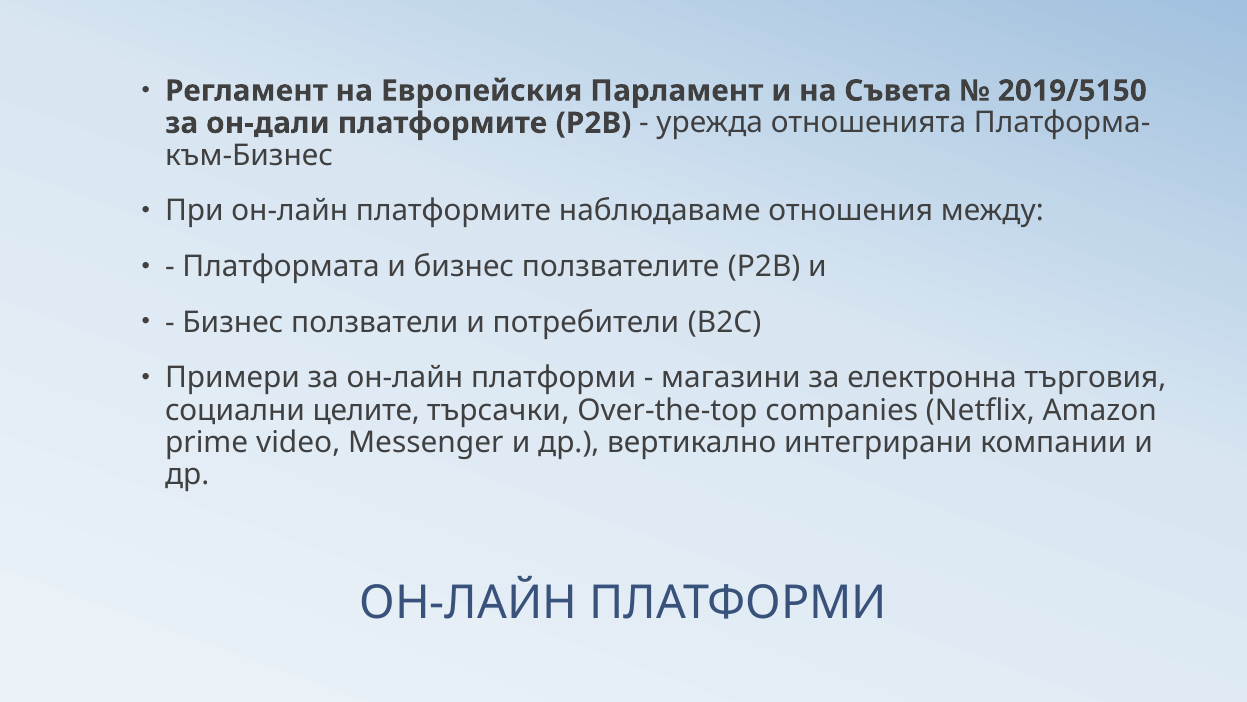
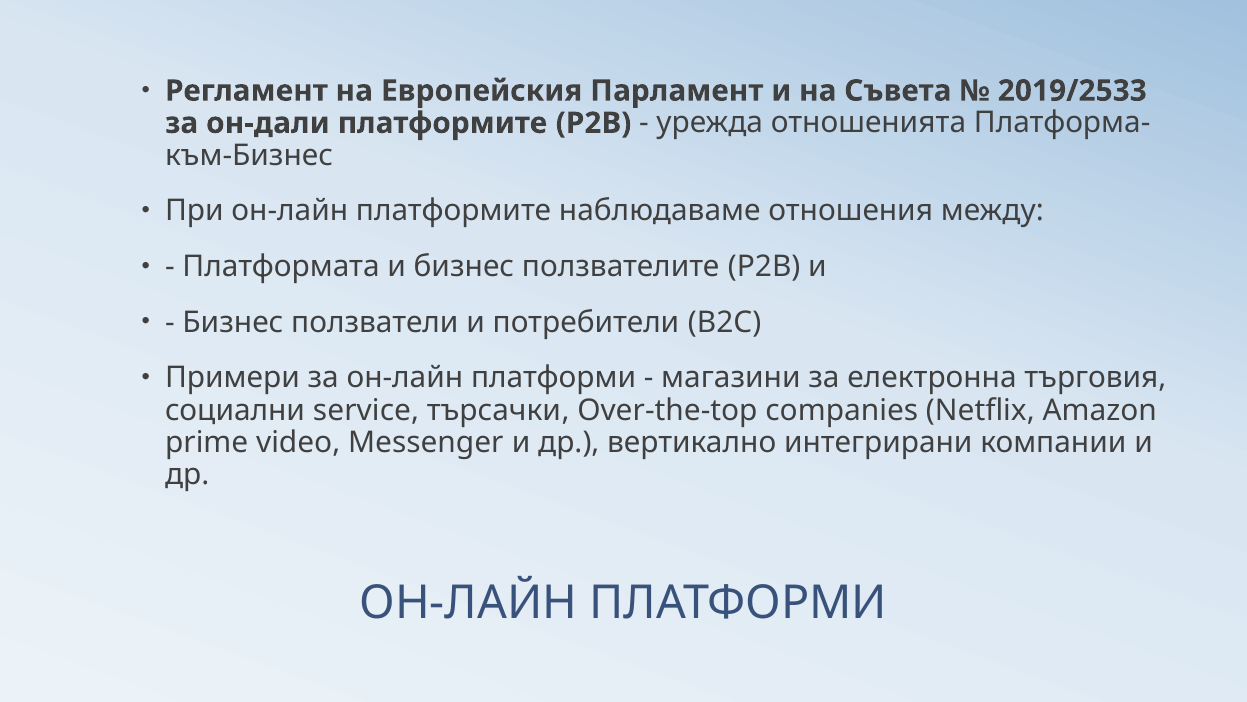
2019/5150: 2019/5150 -> 2019/2533
целите: целите -> service
